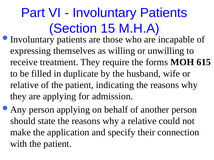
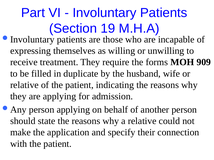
15: 15 -> 19
615: 615 -> 909
